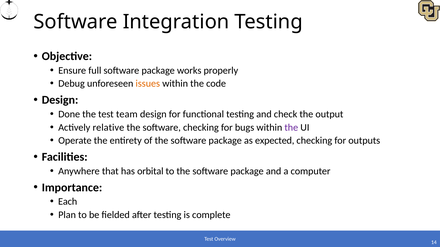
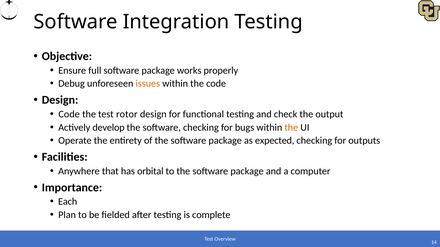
Done at (69, 114): Done -> Code
team: team -> rotor
relative: relative -> develop
the at (291, 128) colour: purple -> orange
